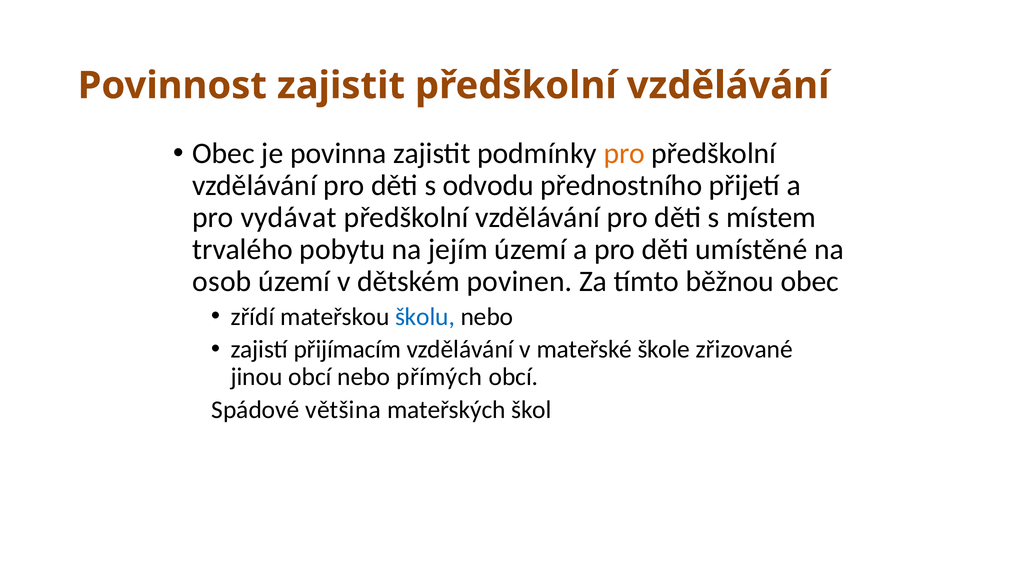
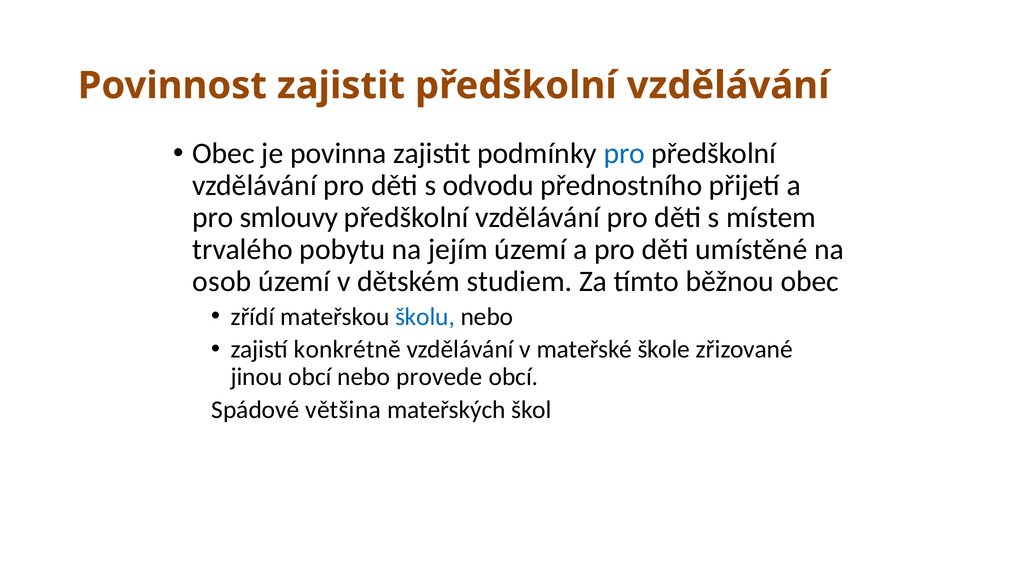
pro at (624, 153) colour: orange -> blue
vydávat: vydávat -> smlouvy
povinen: povinen -> studiem
přijímacím: přijímacím -> konkrétně
přímých: přímých -> provede
